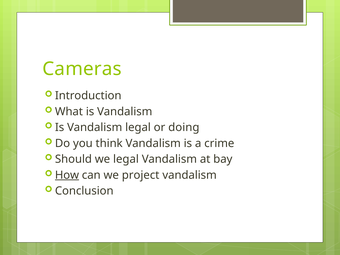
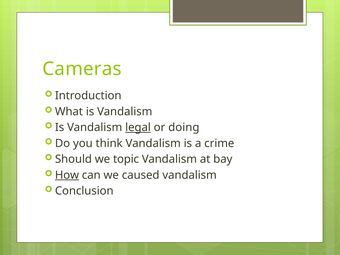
legal at (138, 127) underline: none -> present
we legal: legal -> topic
project: project -> caused
